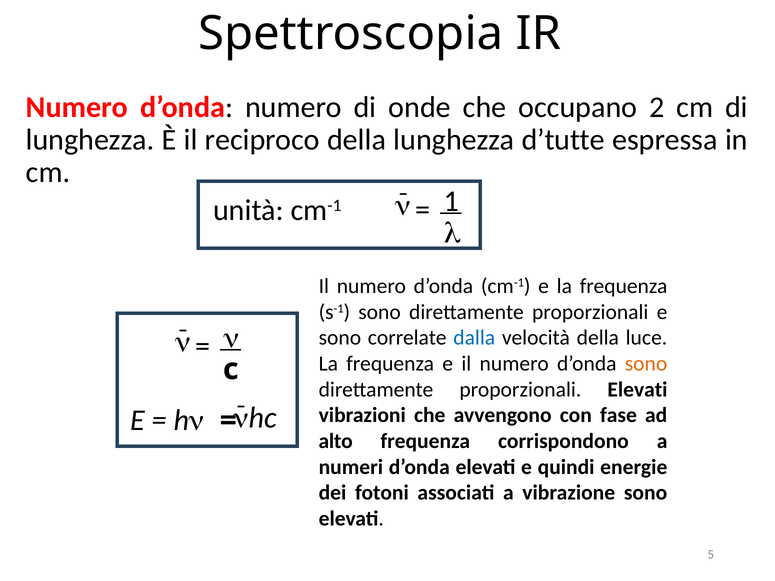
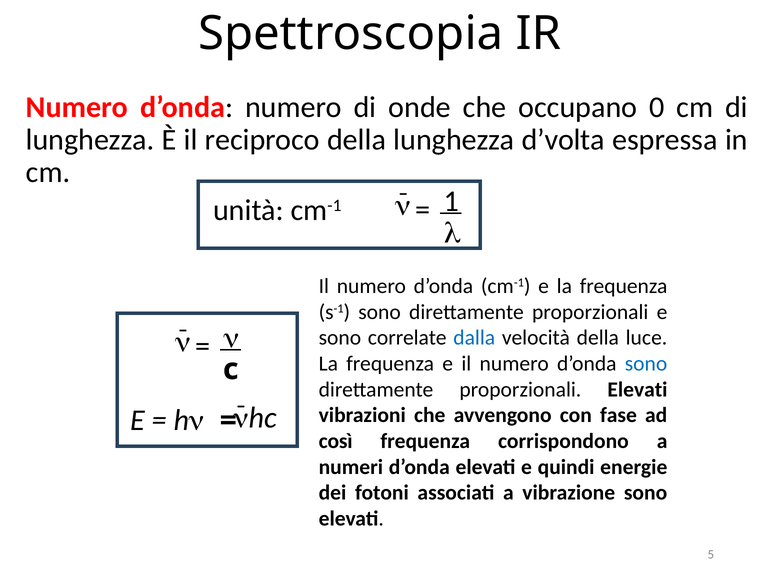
2: 2 -> 0
d’tutte: d’tutte -> d’volta
sono at (646, 364) colour: orange -> blue
alto: alto -> così
